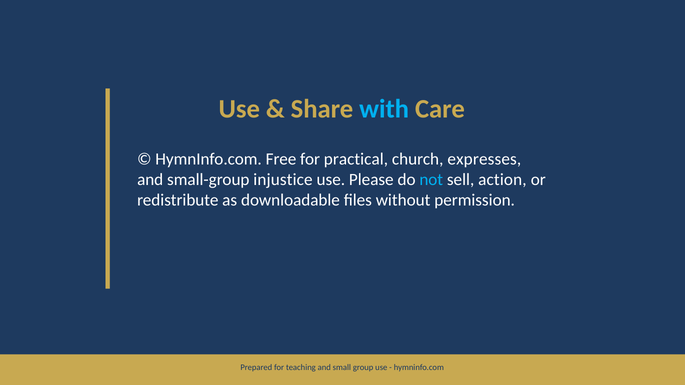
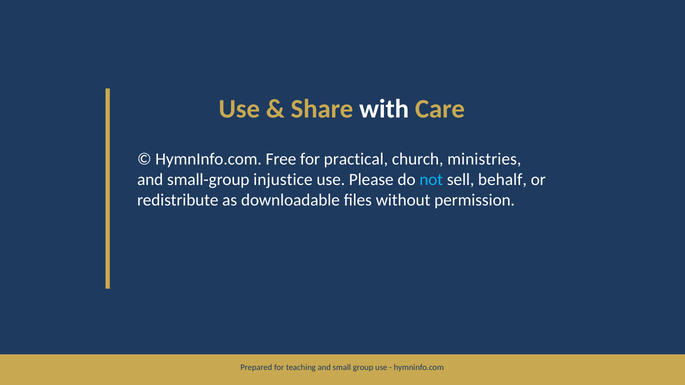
with colour: light blue -> white
expresses: expresses -> ministries
action: action -> behalf
